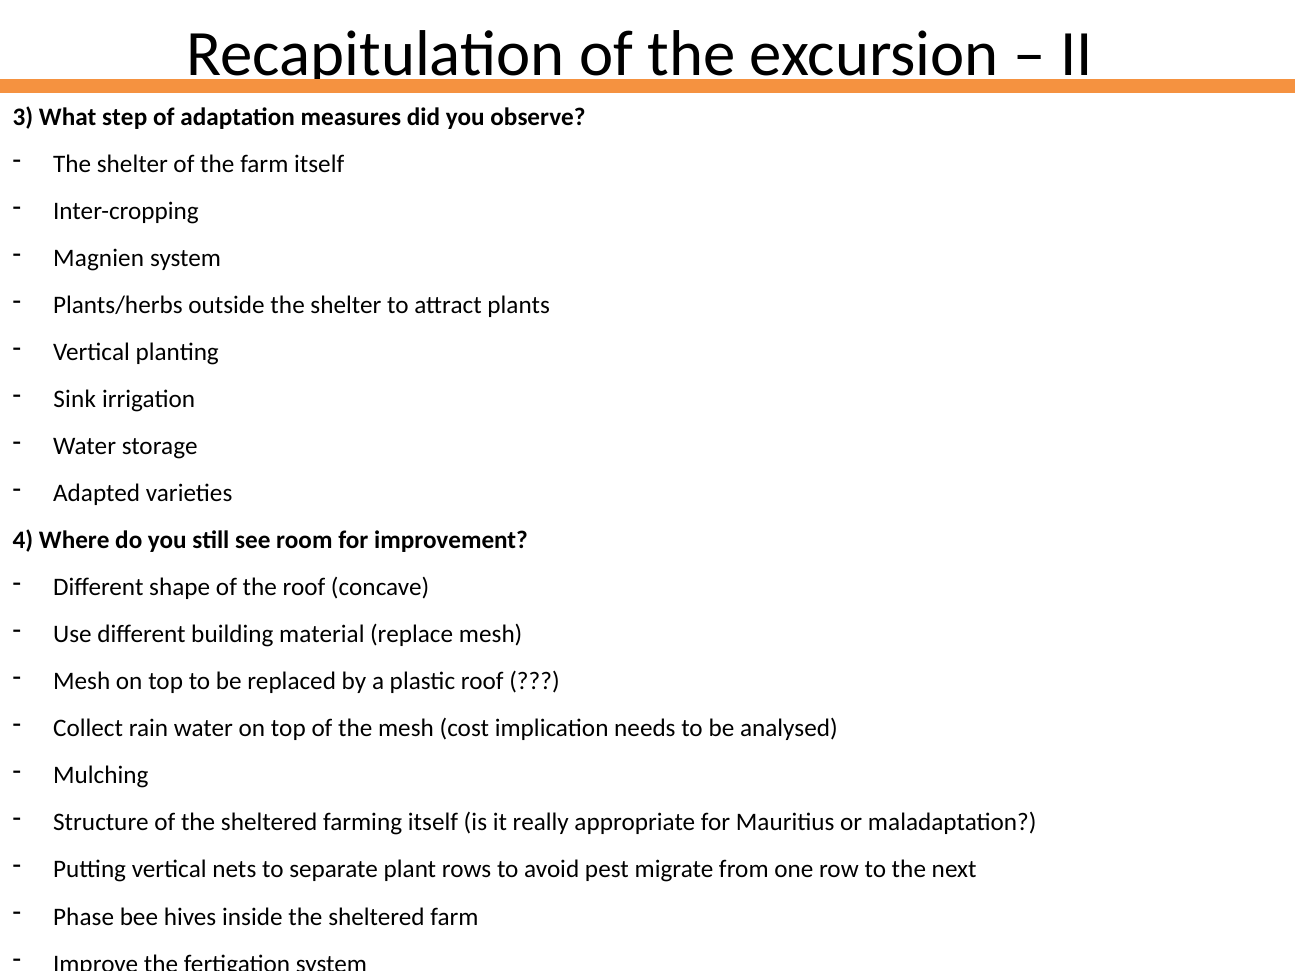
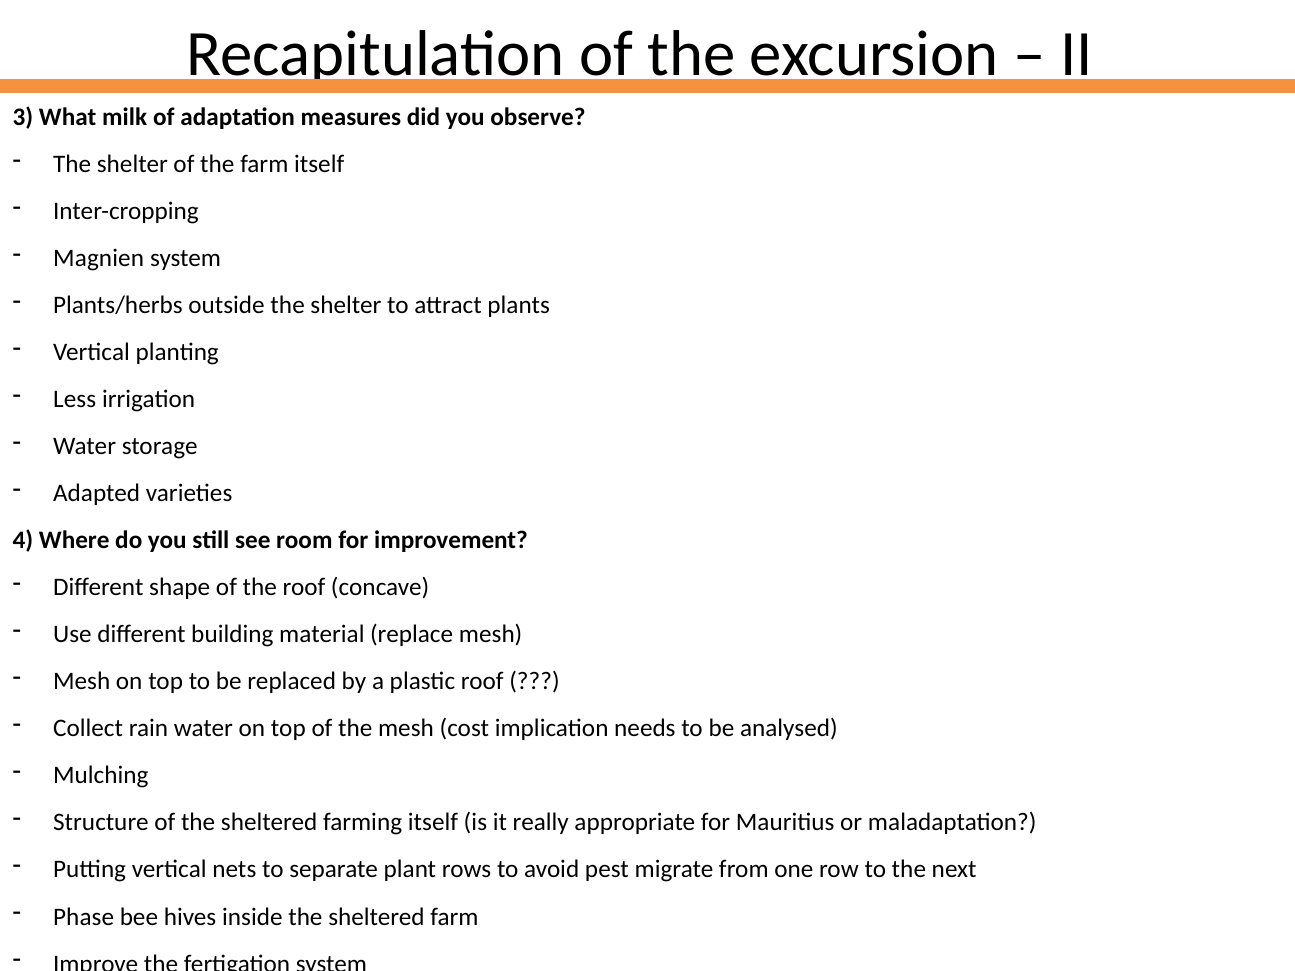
step: step -> milk
Sink: Sink -> Less
